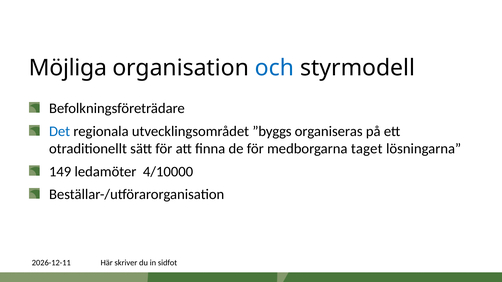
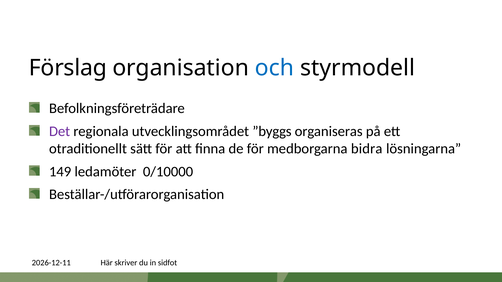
Möjliga: Möjliga -> Förslag
Det colour: blue -> purple
taget: taget -> bidra
4/10000: 4/10000 -> 0/10000
